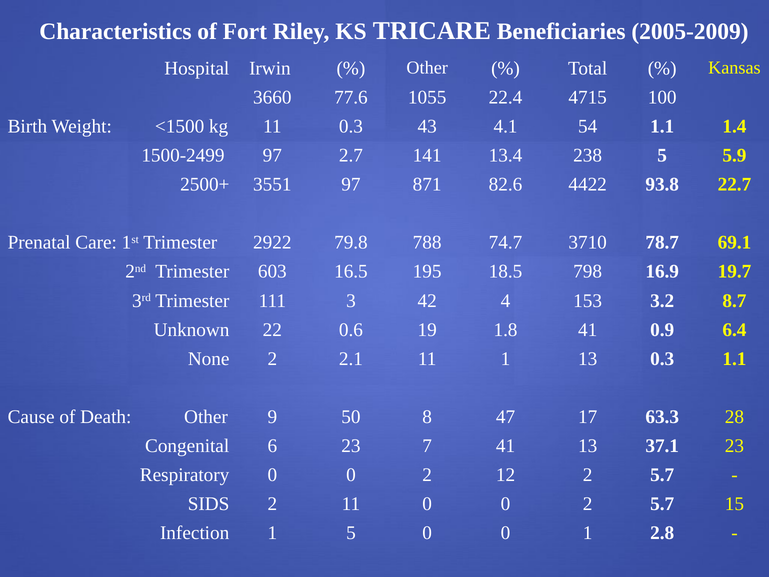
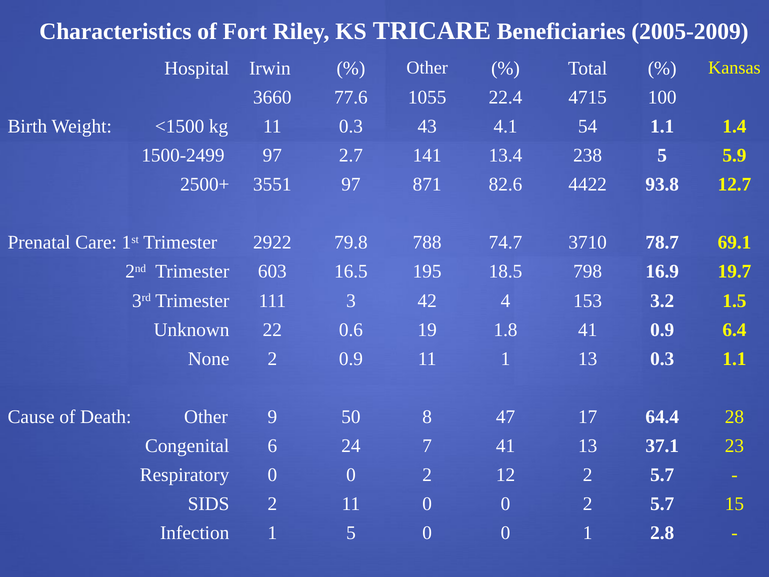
22.7: 22.7 -> 12.7
8.7: 8.7 -> 1.5
2 2.1: 2.1 -> 0.9
63.3: 63.3 -> 64.4
6 23: 23 -> 24
